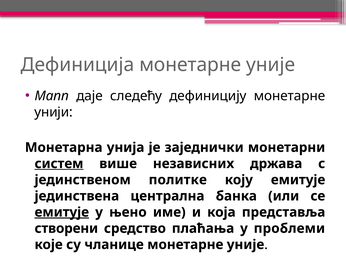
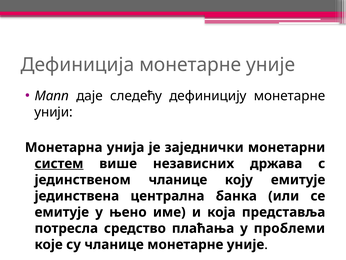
јединственом политке: политке -> чланице
емитује at (62, 212) underline: present -> none
створени: створени -> потресла
